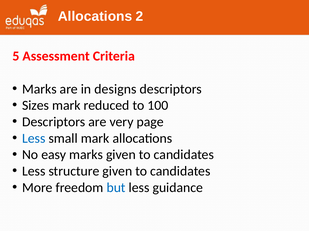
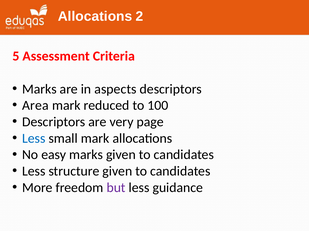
designs: designs -> aspects
Sizes: Sizes -> Area
but colour: blue -> purple
